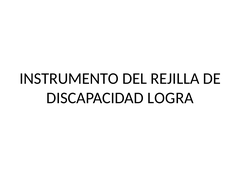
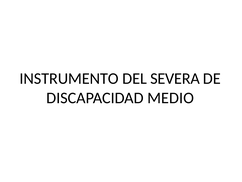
REJILLA: REJILLA -> SEVERA
LOGRA: LOGRA -> MEDIO
